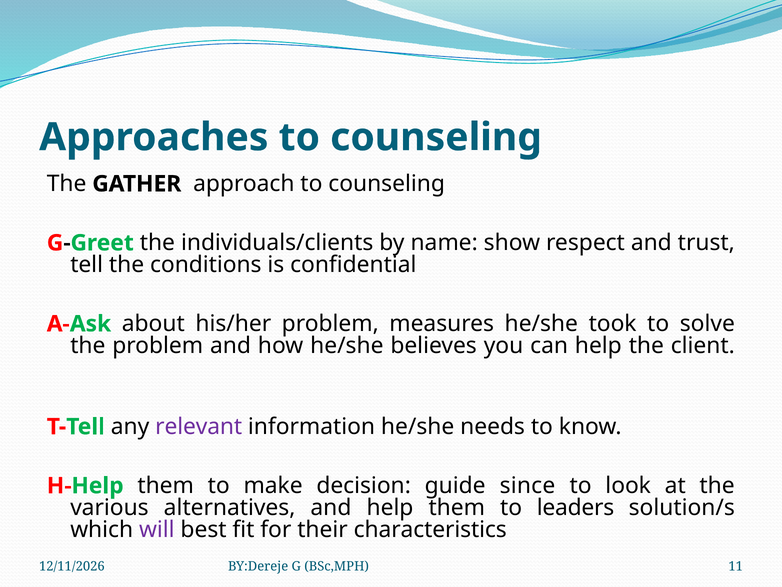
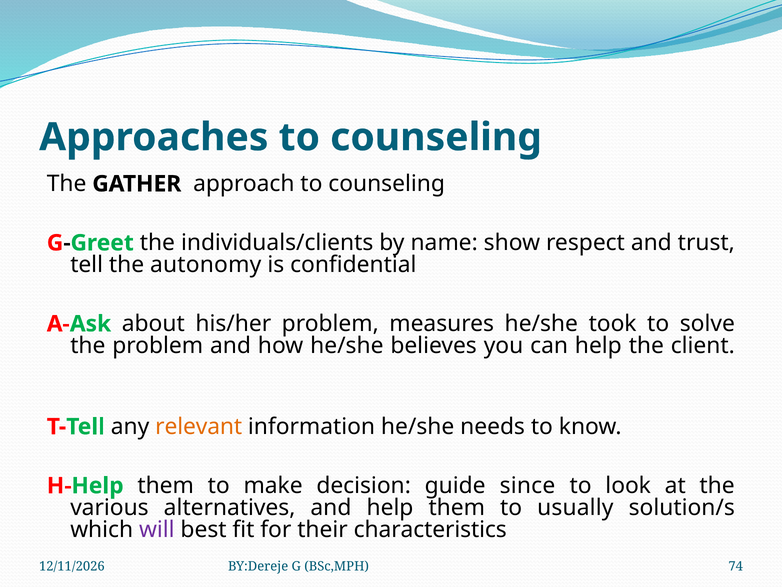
conditions: conditions -> autonomy
relevant colour: purple -> orange
leaders: leaders -> usually
11: 11 -> 74
